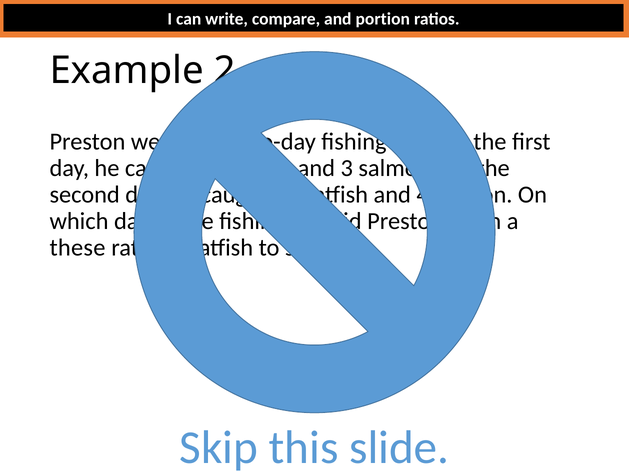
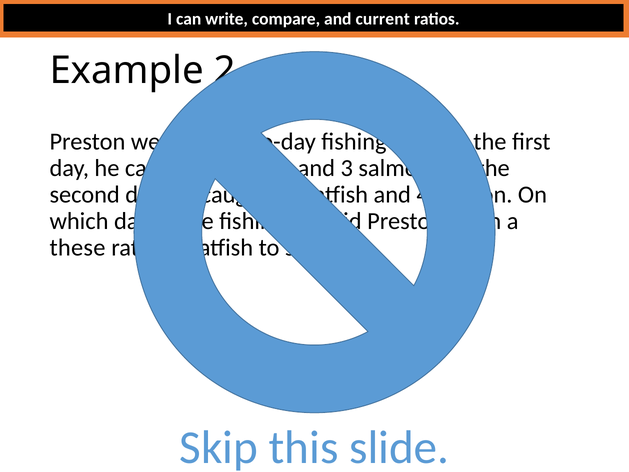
portion: portion -> current
